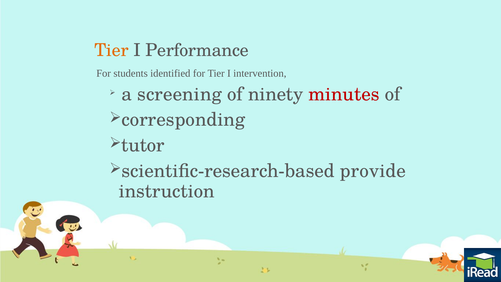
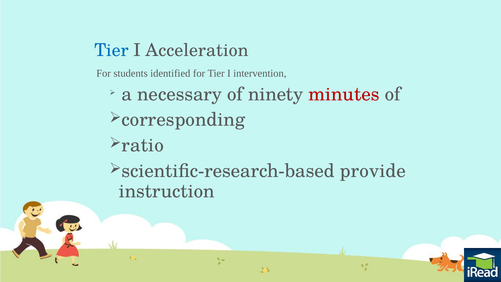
Tier at (112, 50) colour: orange -> blue
Performance: Performance -> Acceleration
screening: screening -> necessary
tutor: tutor -> ratio
